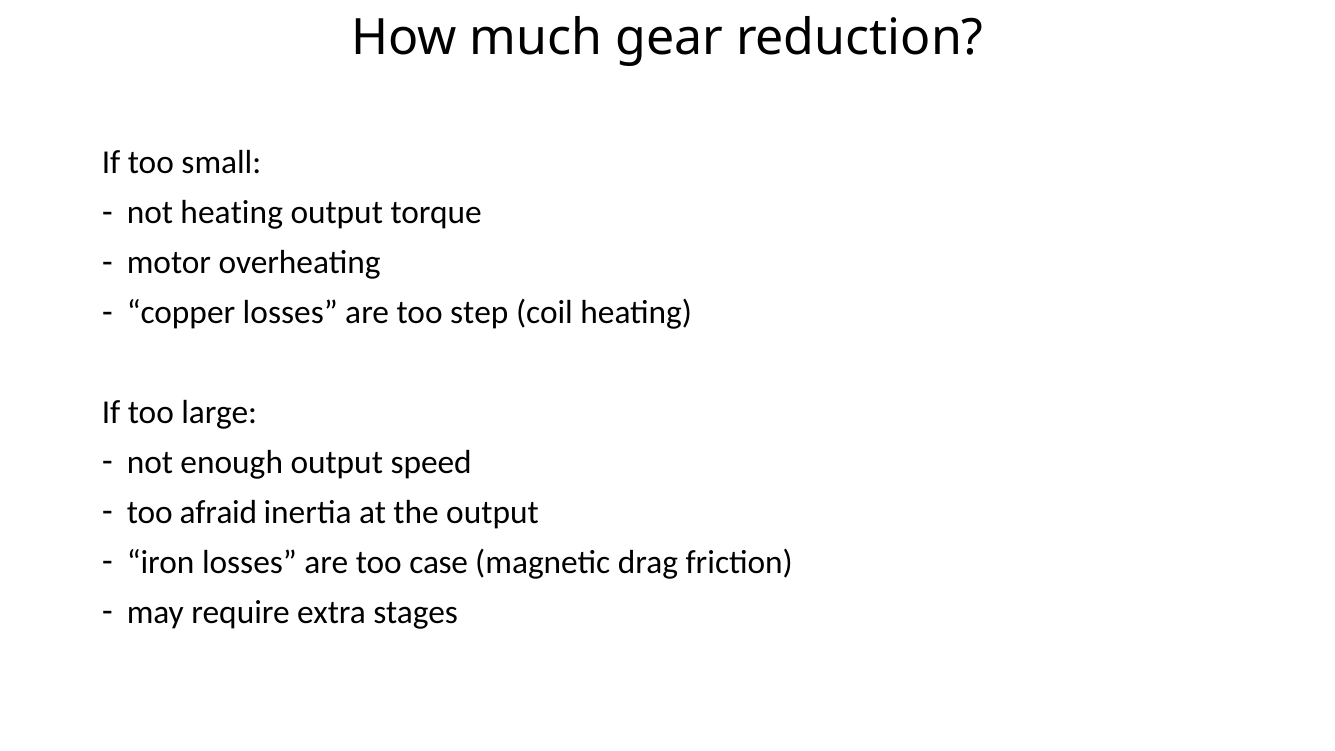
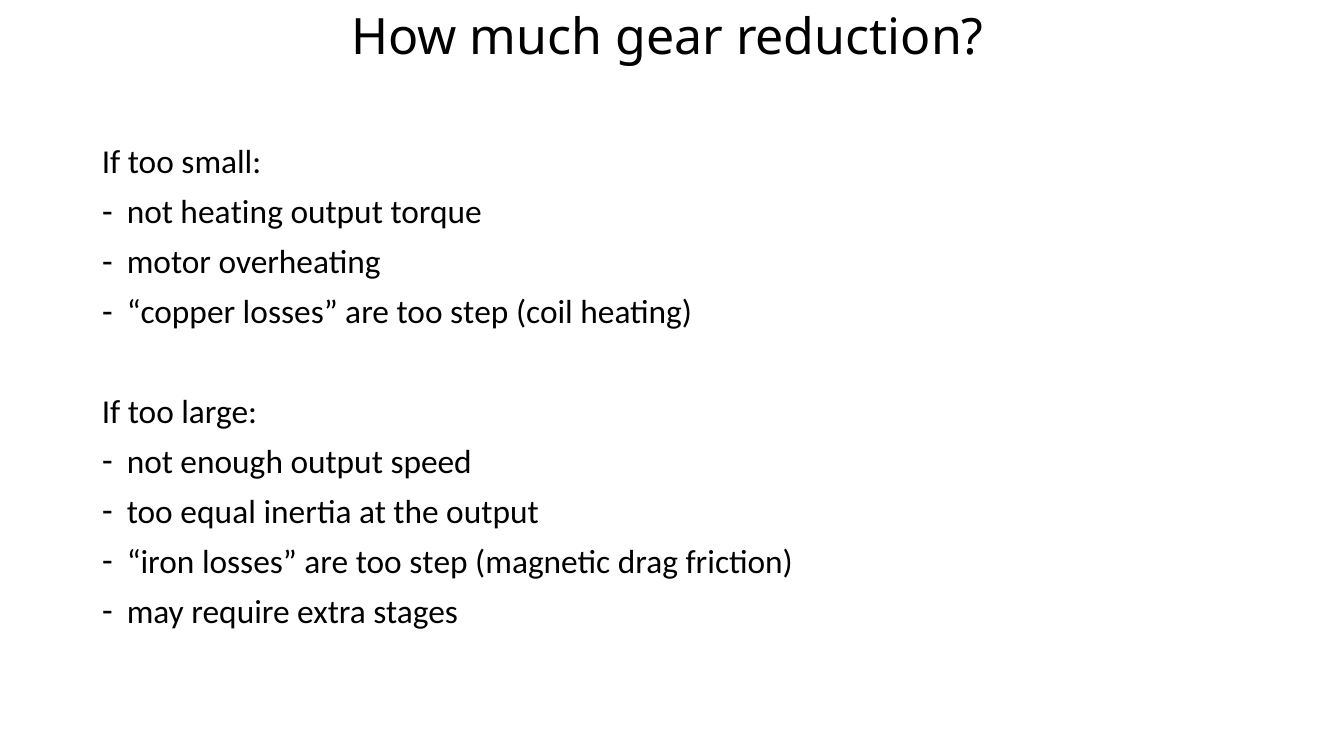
afraid: afraid -> equal
case at (439, 562): case -> step
